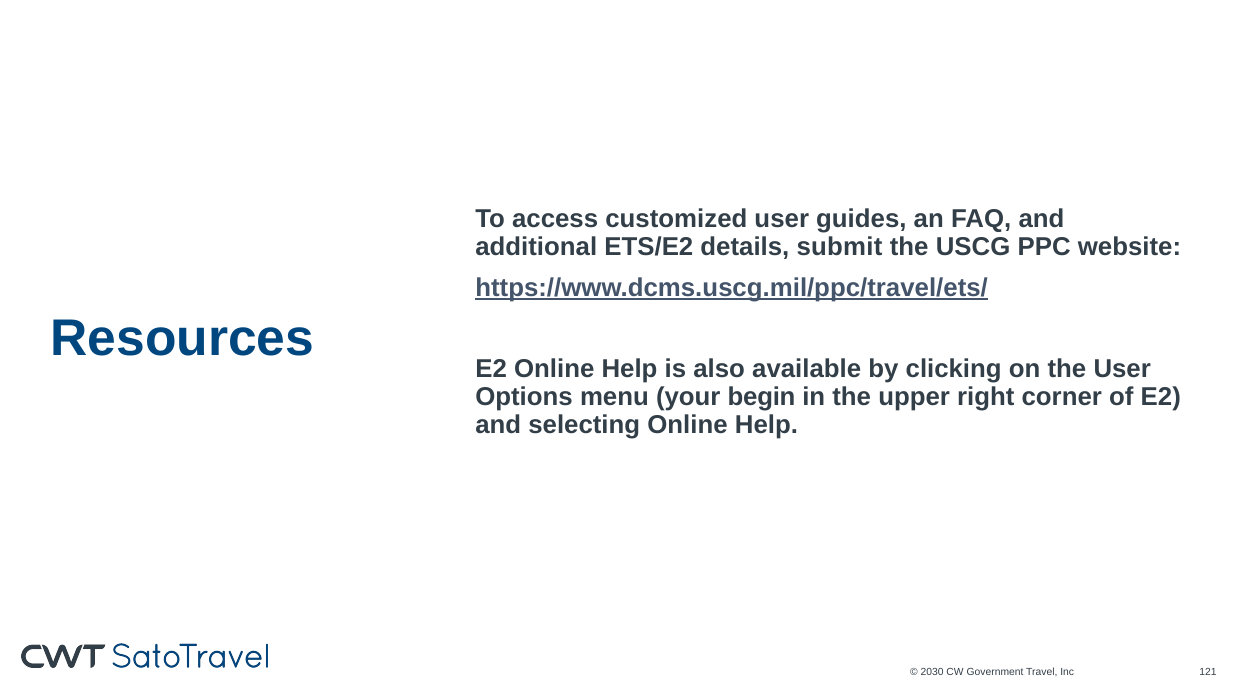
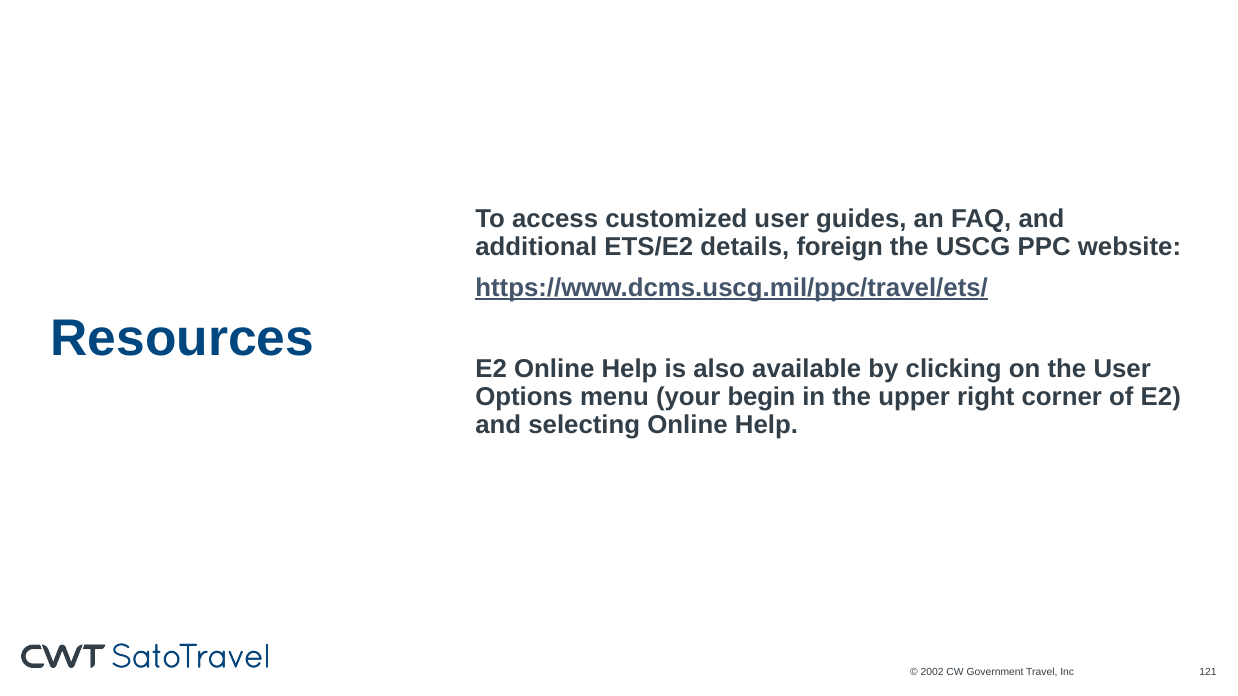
submit: submit -> foreign
2030: 2030 -> 2002
